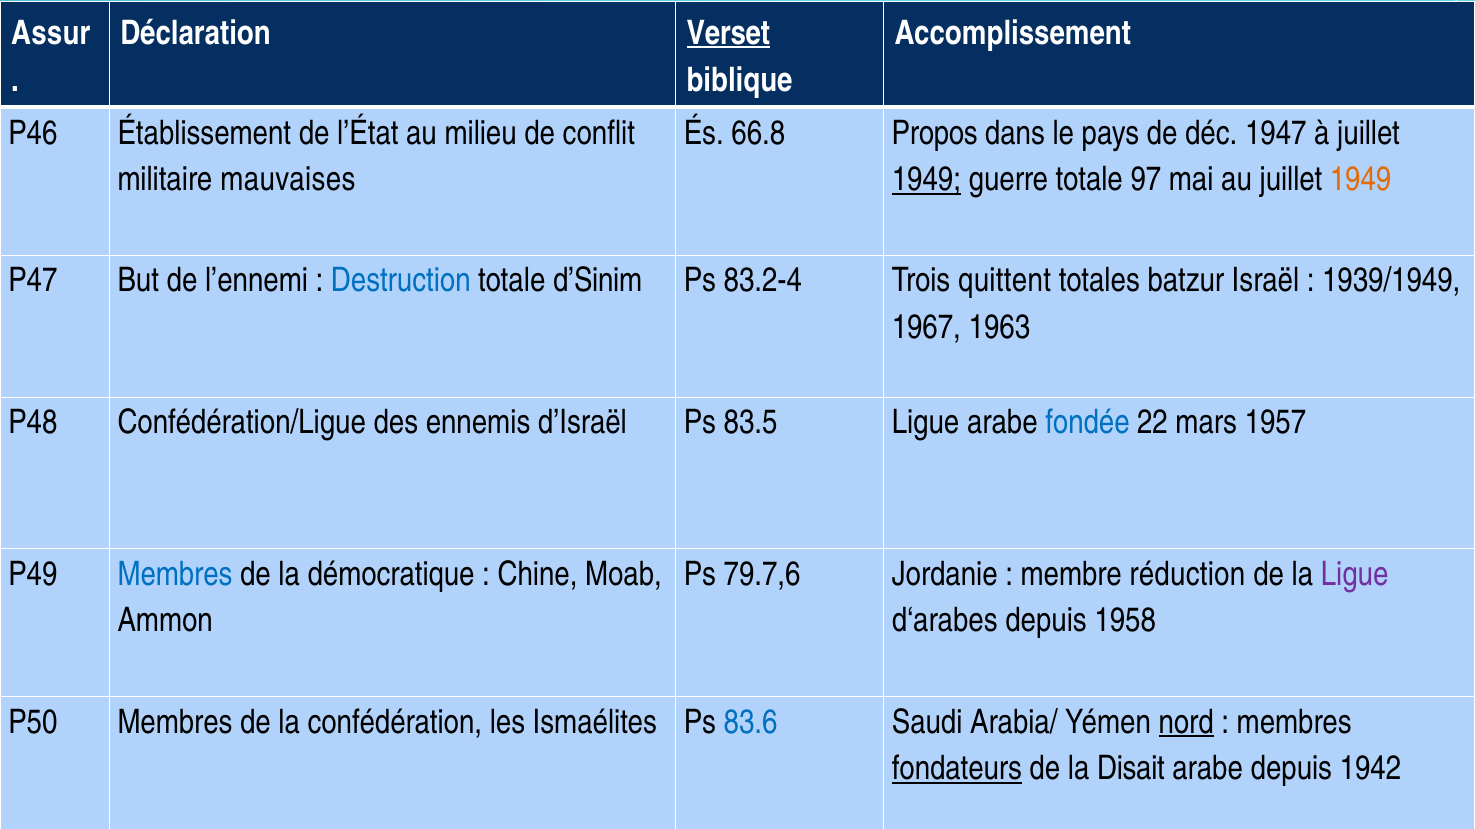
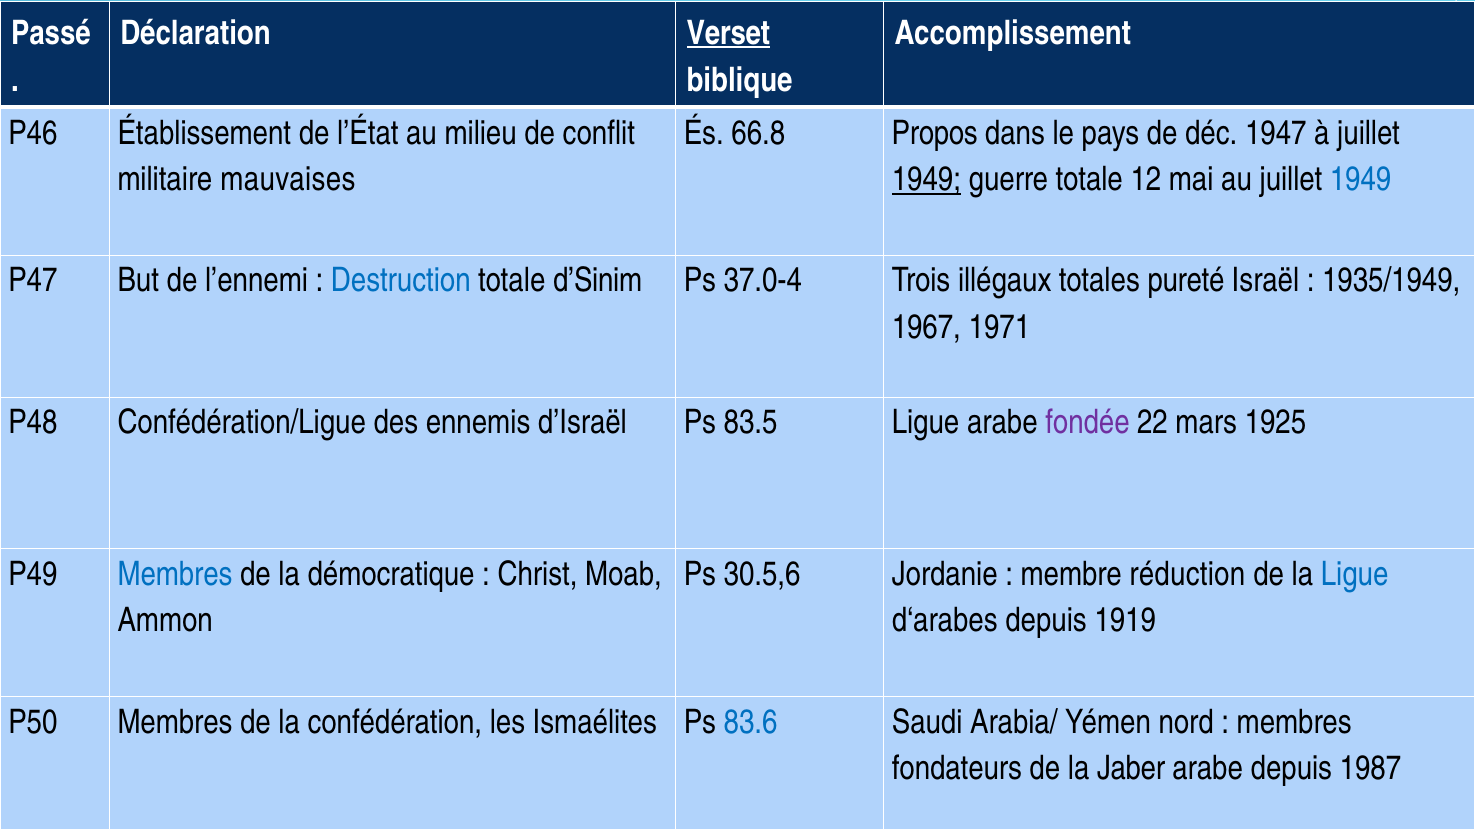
Assur: Assur -> Passé
97: 97 -> 12
1949 at (1361, 179) colour: orange -> blue
83.2-4: 83.2-4 -> 37.0-4
quittent: quittent -> illégaux
batzur: batzur -> pureté
1939/1949: 1939/1949 -> 1935/1949
1963: 1963 -> 1971
fondée colour: blue -> purple
1957: 1957 -> 1925
Chine: Chine -> Christ
79.7,6: 79.7,6 -> 30.5,6
Ligue at (1355, 574) colour: purple -> blue
1958: 1958 -> 1919
nord underline: present -> none
fondateurs underline: present -> none
Disait: Disait -> Jaber
1942: 1942 -> 1987
